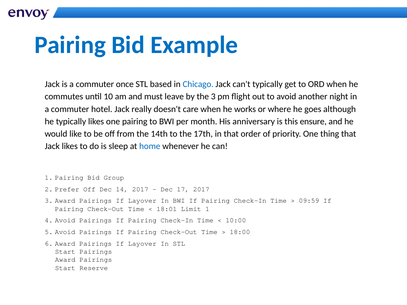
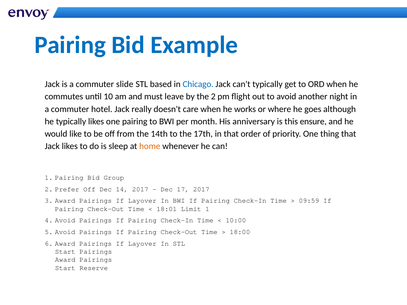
once: once -> slide
the 3: 3 -> 2
home colour: blue -> orange
